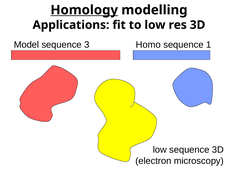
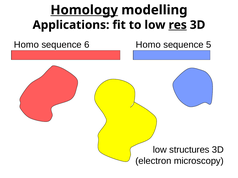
res underline: none -> present
Model at (26, 45): Model -> Homo
3: 3 -> 6
1: 1 -> 5
sequence at (189, 150): sequence -> structures
